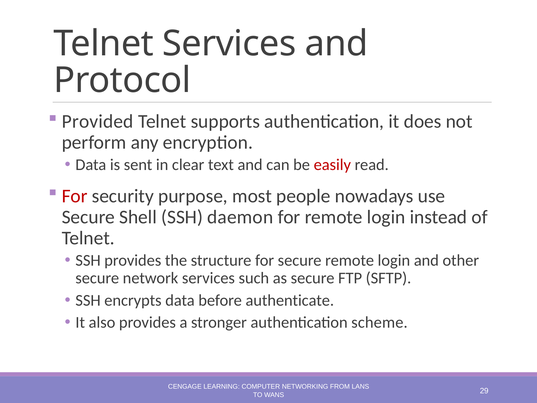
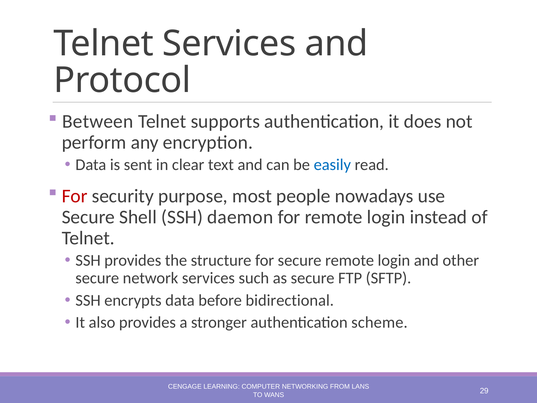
Provided: Provided -> Between
easily colour: red -> blue
authenticate: authenticate -> bidirectional
